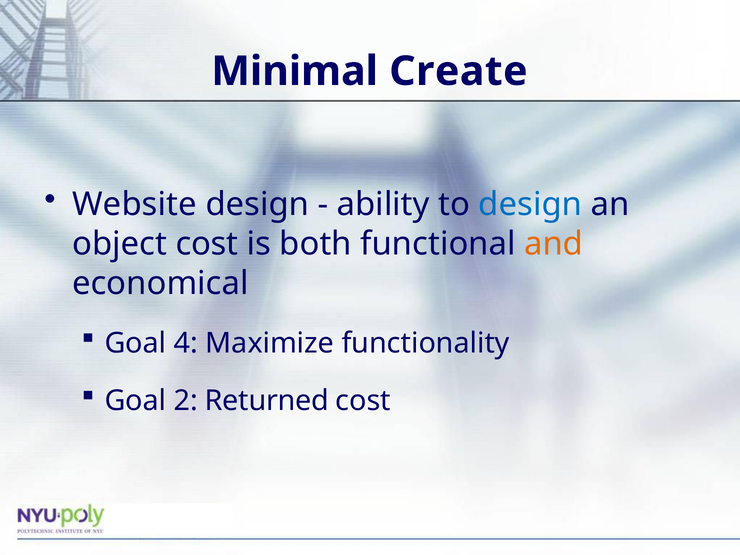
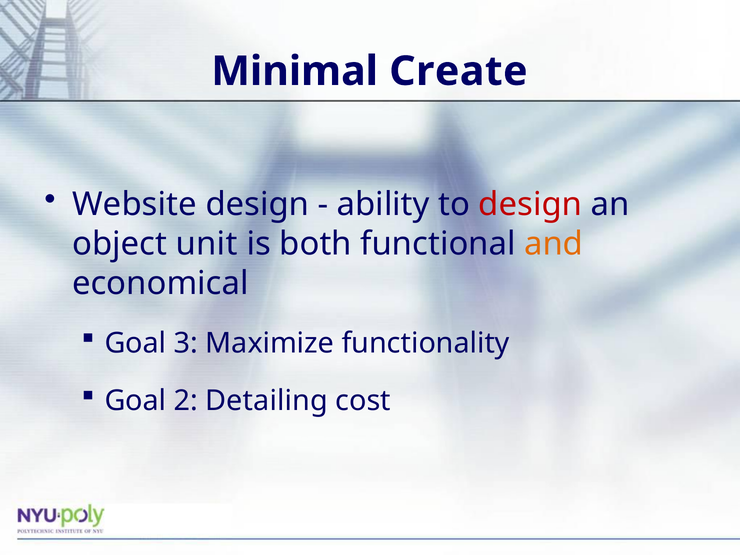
design at (530, 205) colour: blue -> red
object cost: cost -> unit
4: 4 -> 3
Returned: Returned -> Detailing
